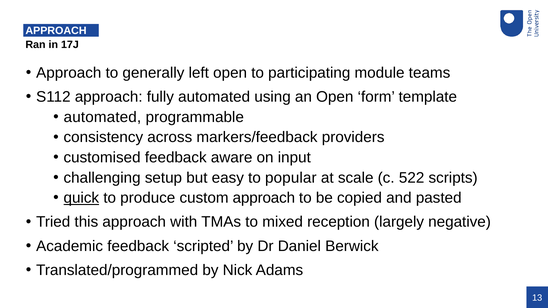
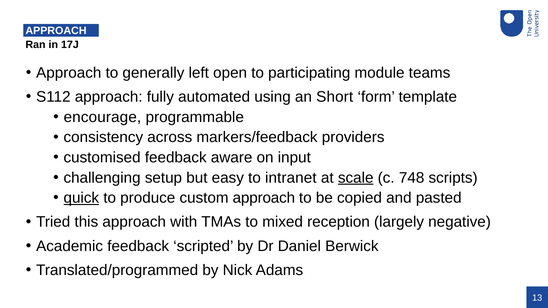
an Open: Open -> Short
automated at (102, 117): automated -> encourage
popular: popular -> intranet
scale underline: none -> present
522: 522 -> 748
